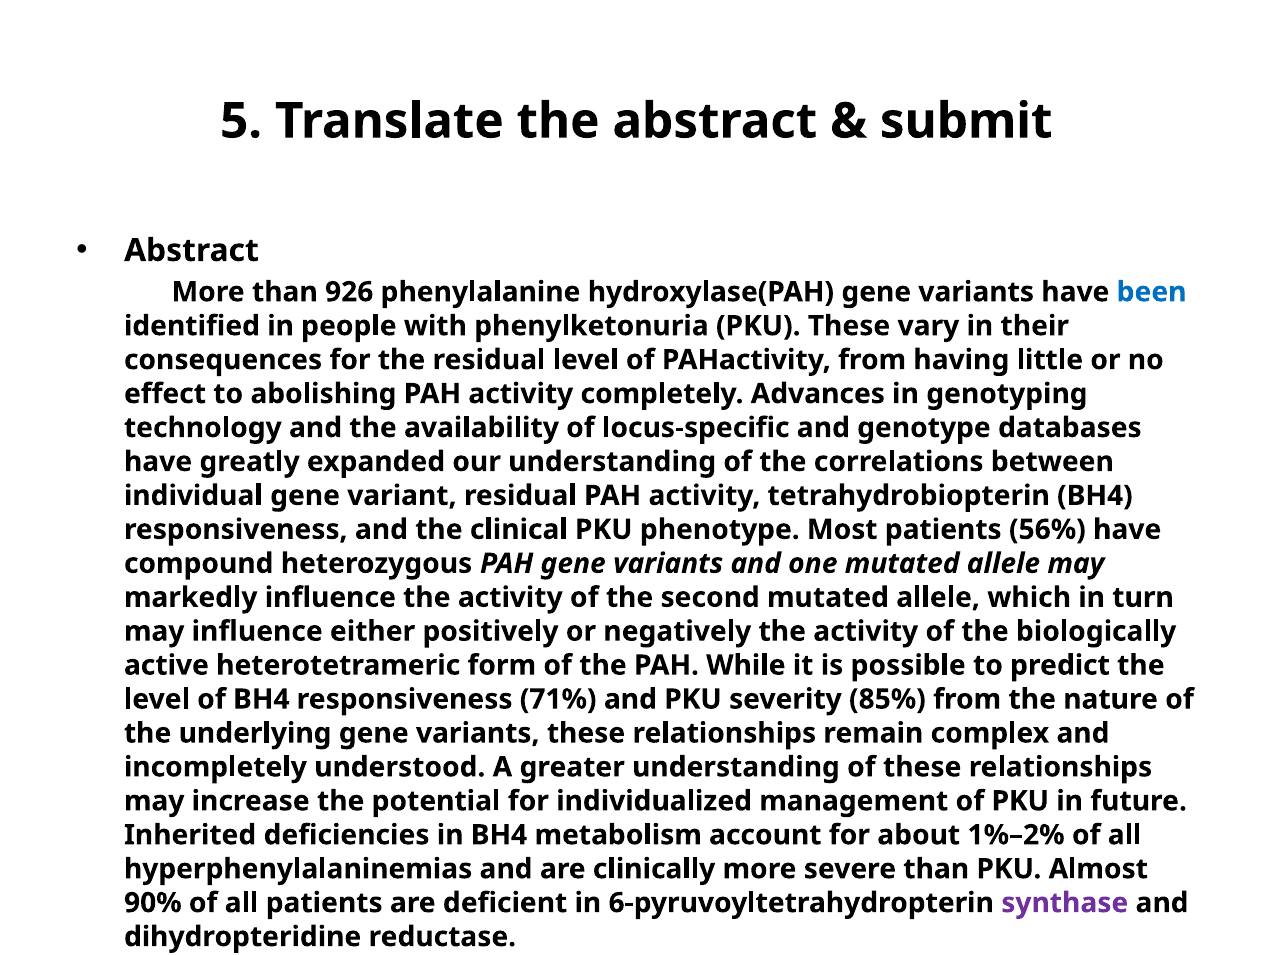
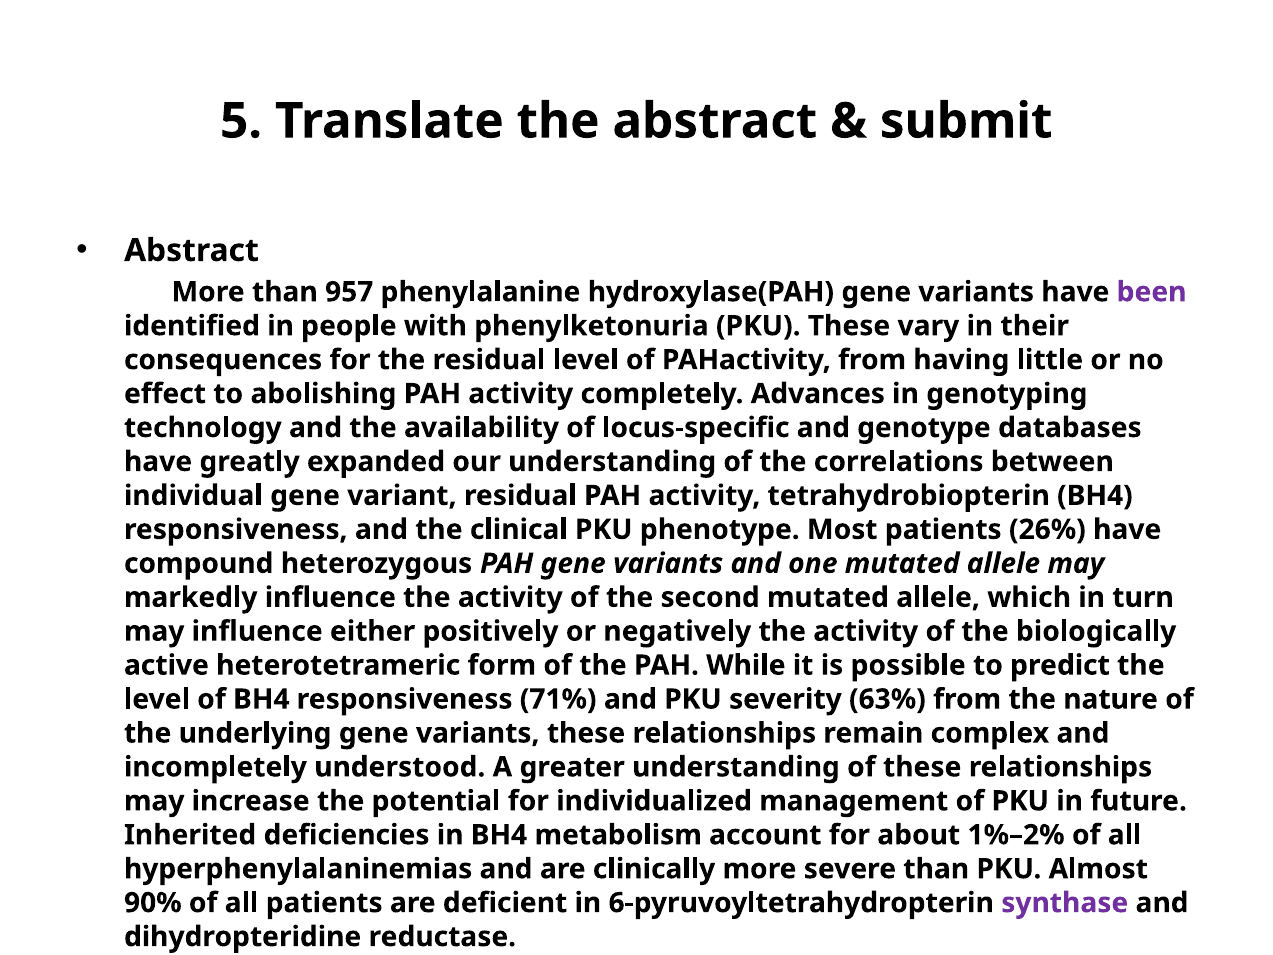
926: 926 -> 957
been colour: blue -> purple
56%: 56% -> 26%
85%: 85% -> 63%
